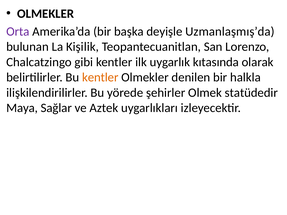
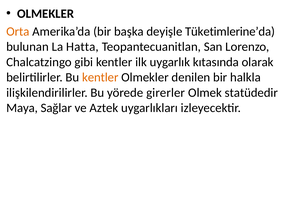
Orta colour: purple -> orange
Uzmanlaşmış’da: Uzmanlaşmış’da -> Tüketimlerine’da
Kişilik: Kişilik -> Hatta
şehirler: şehirler -> girerler
